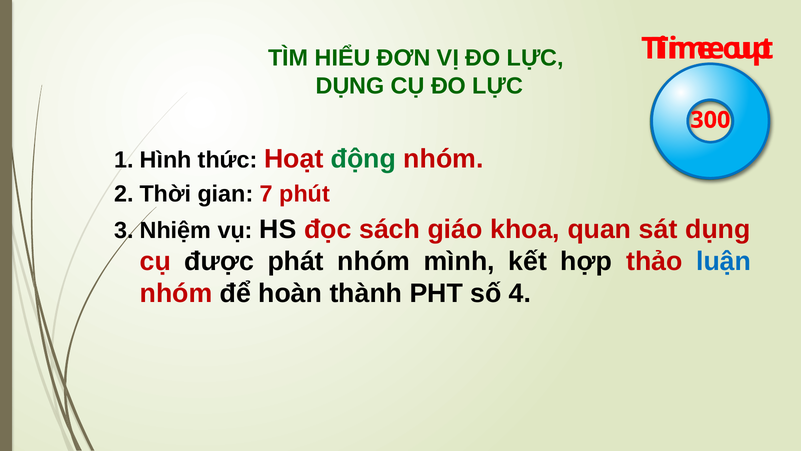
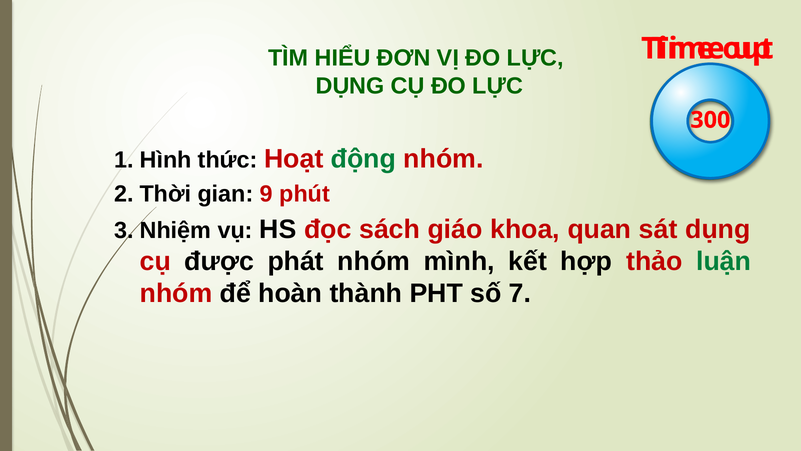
7: 7 -> 9
luận colour: blue -> green
4: 4 -> 7
